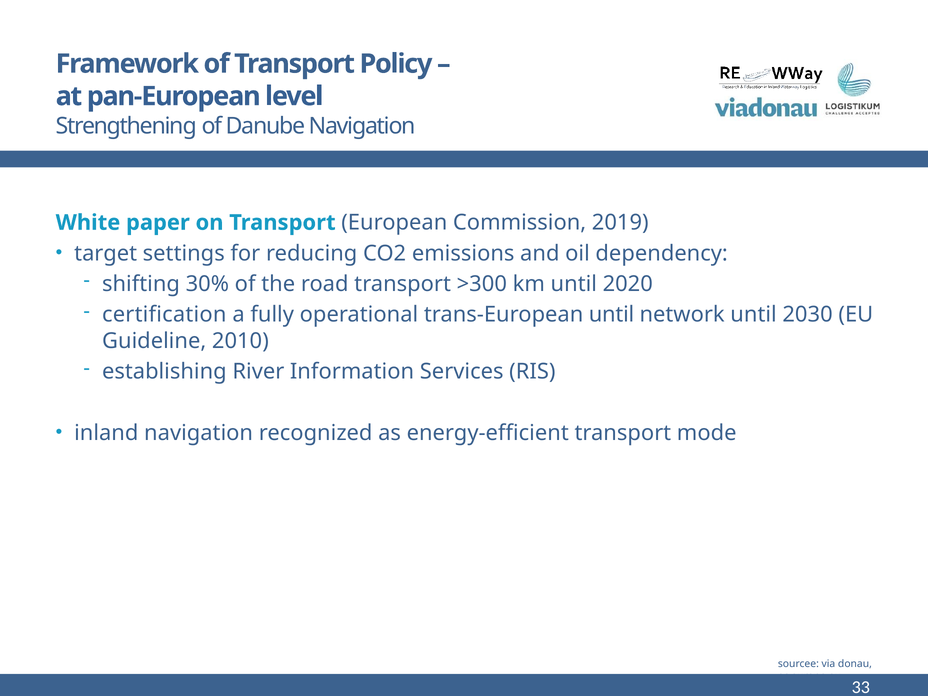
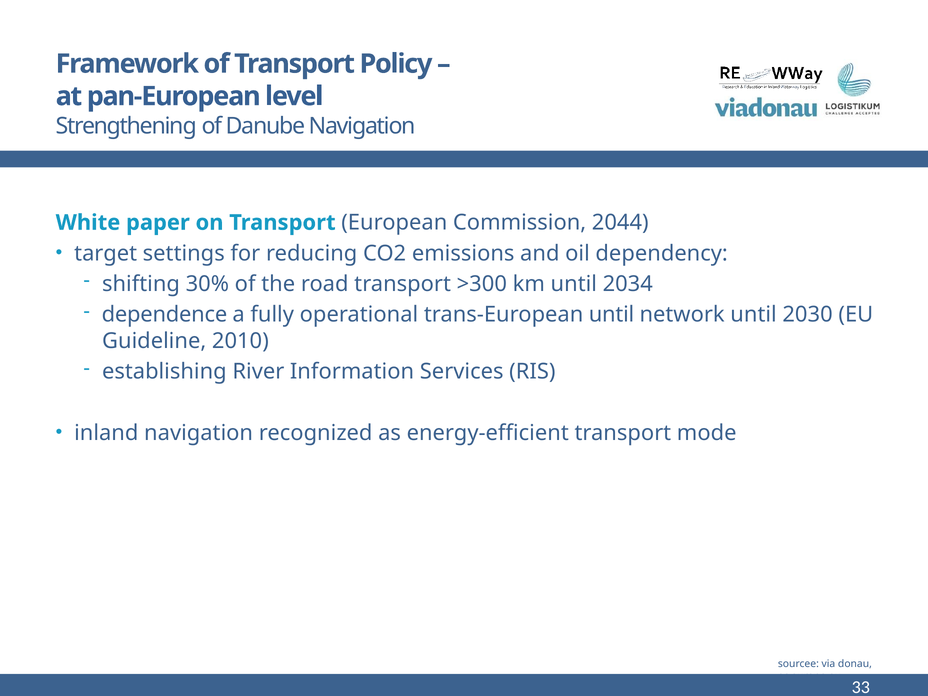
2019: 2019 -> 2044
2020: 2020 -> 2034
certification: certification -> dependence
